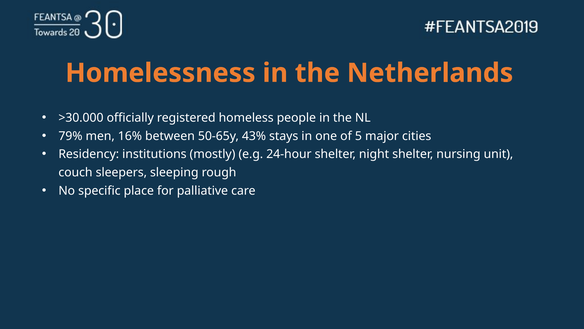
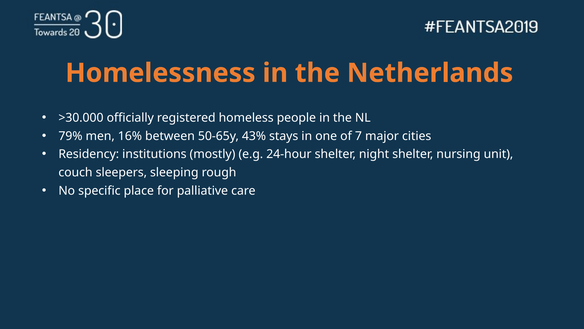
5: 5 -> 7
